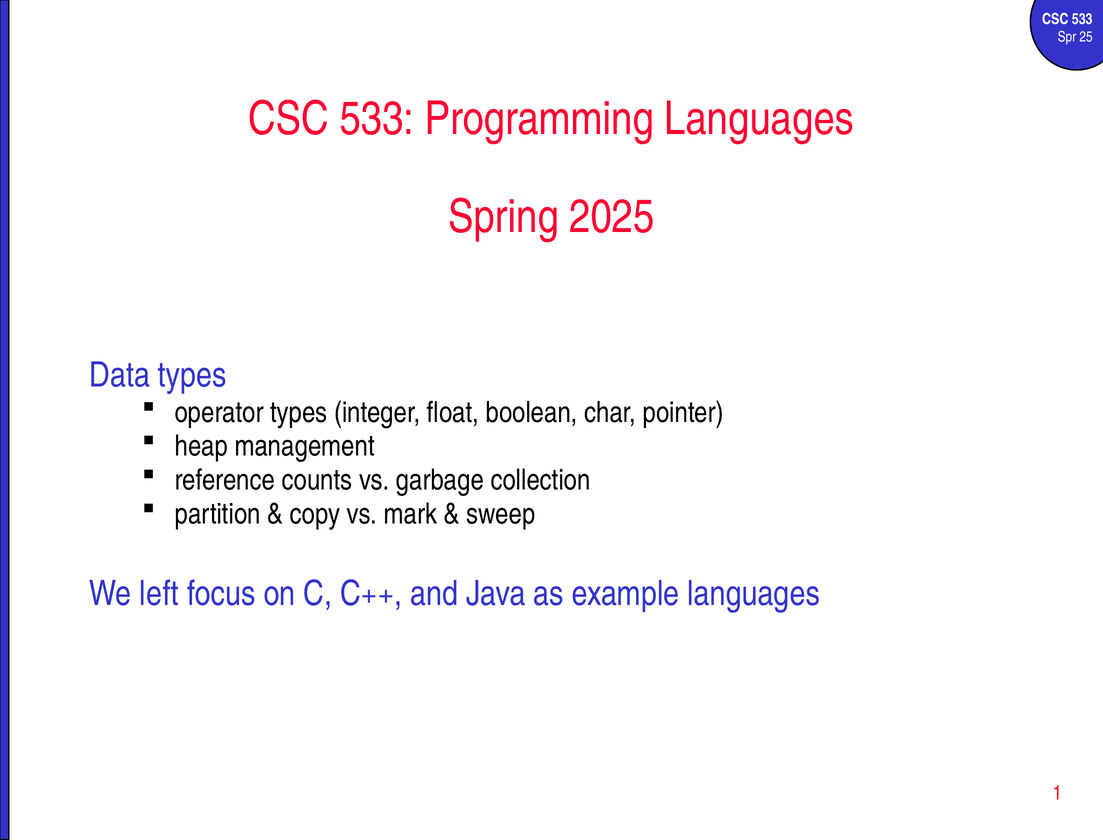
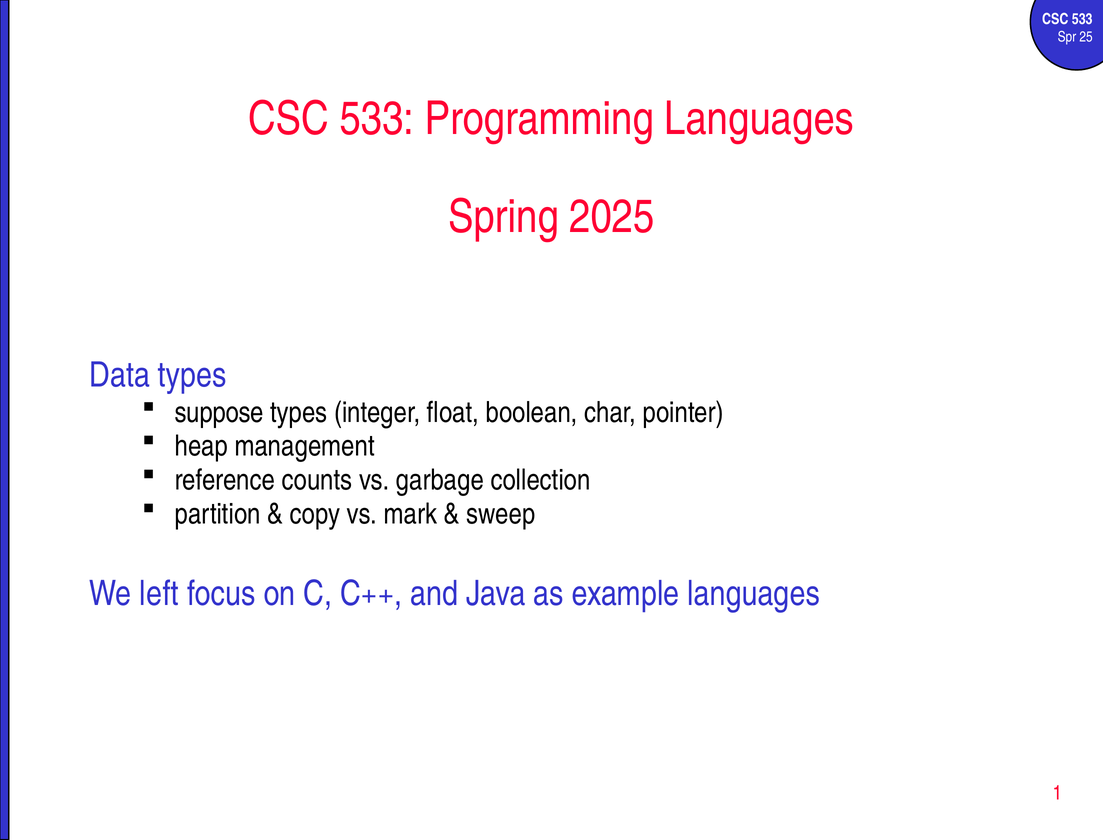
operator: operator -> suppose
